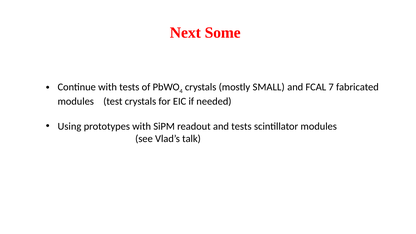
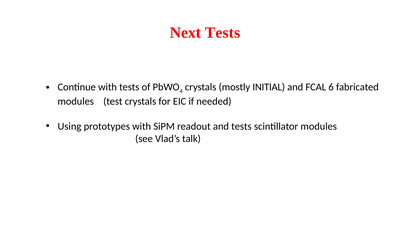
Next Some: Some -> Tests
SMALL: SMALL -> INITIAL
7: 7 -> 6
